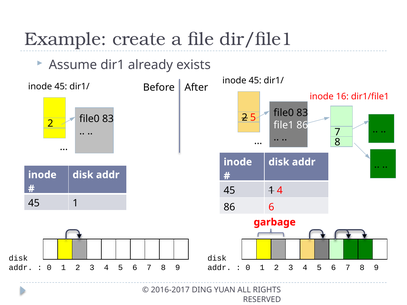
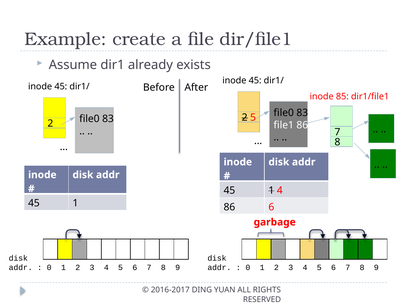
16: 16 -> 85
